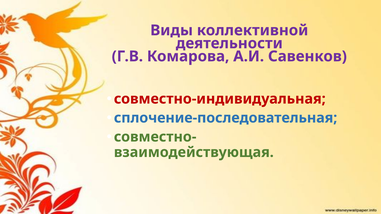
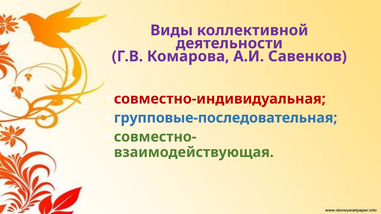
сплочение-последовательная: сплочение-последовательная -> групповые-последовательная
